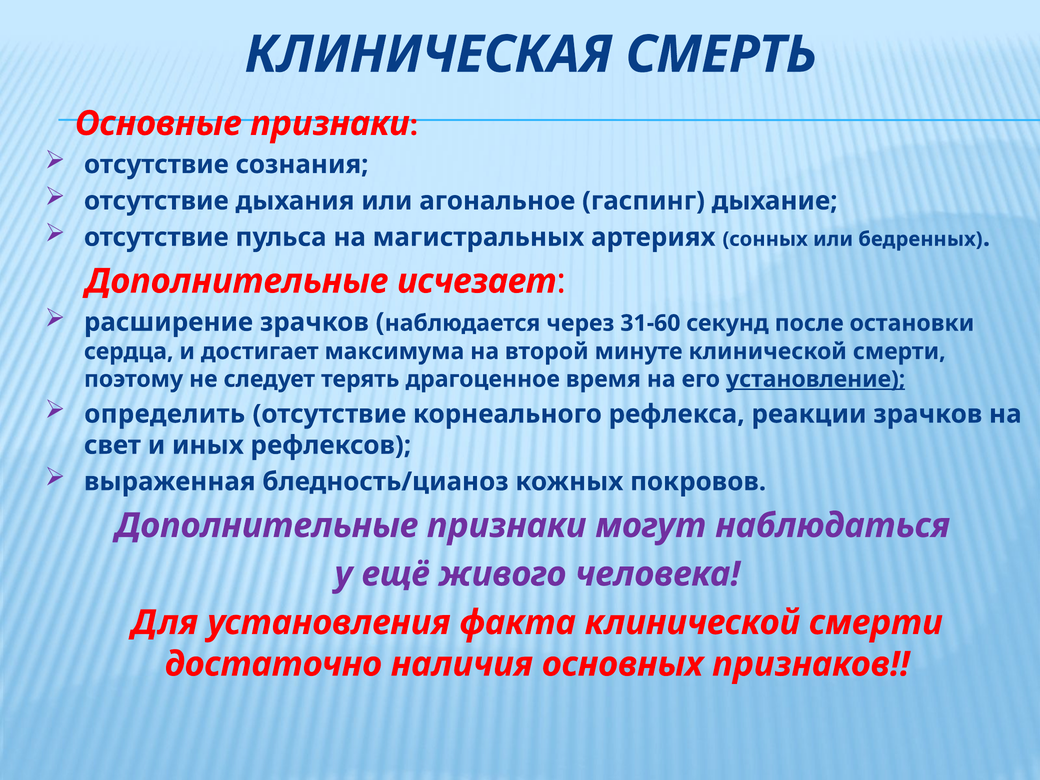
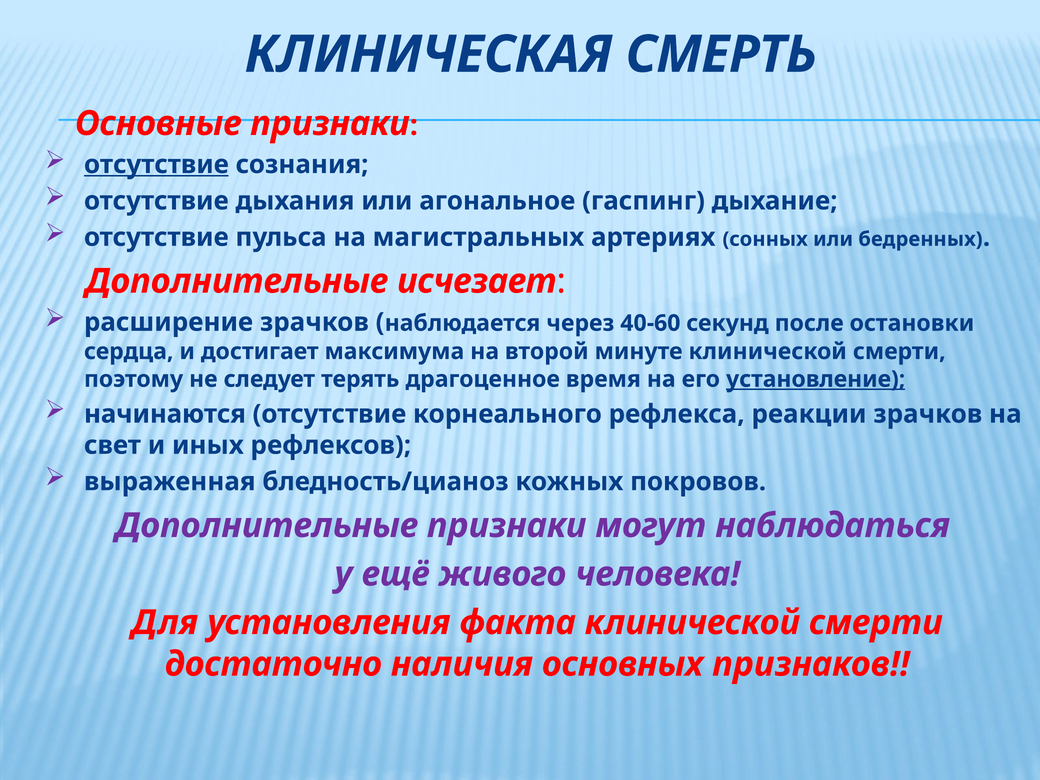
отсутствие at (156, 164) underline: none -> present
31-60: 31-60 -> 40-60
определить: определить -> начинаются
